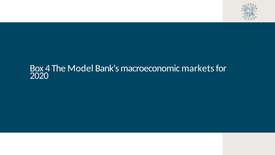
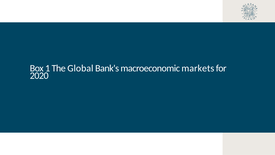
4: 4 -> 1
Model: Model -> Global
